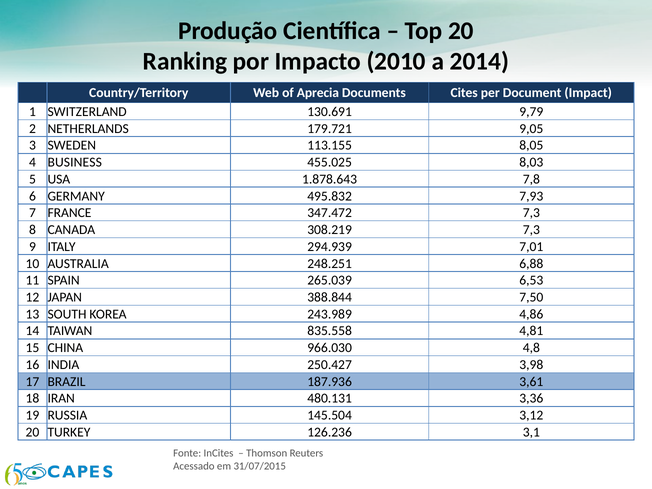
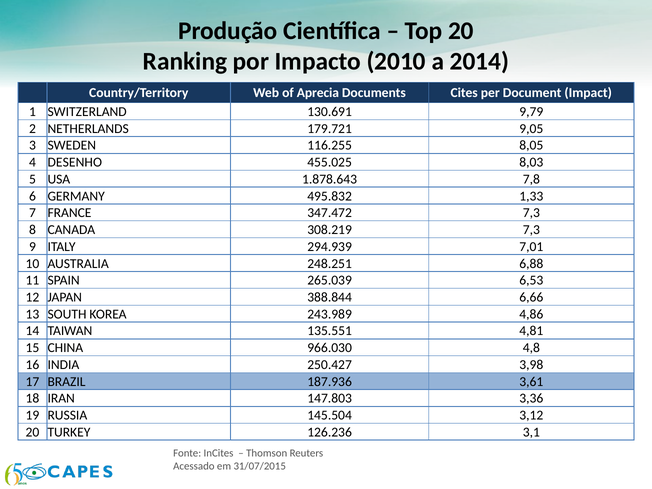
113.155: 113.155 -> 116.255
BUSINESS: BUSINESS -> DESENHO
7,93: 7,93 -> 1,33
7,50: 7,50 -> 6,66
835.558: 835.558 -> 135.551
480.131: 480.131 -> 147.803
